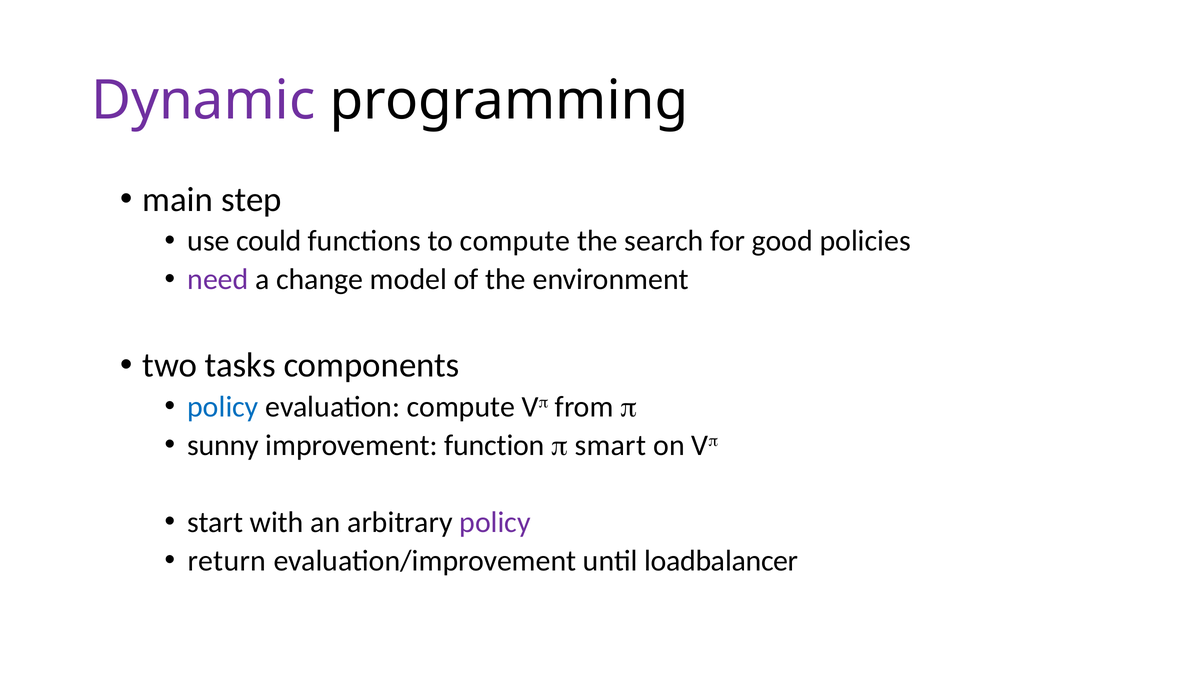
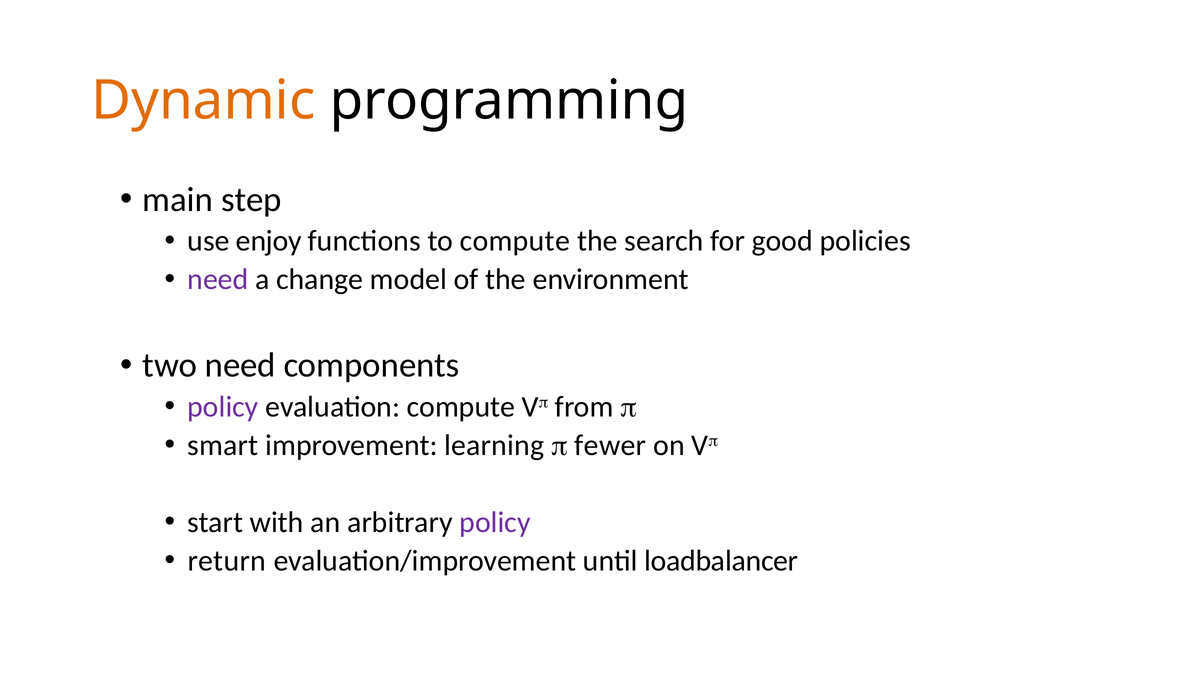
Dynamic colour: purple -> orange
could: could -> enjoy
two tasks: tasks -> need
policy at (223, 407) colour: blue -> purple
sunny: sunny -> smart
function: function -> learning
smart: smart -> fewer
